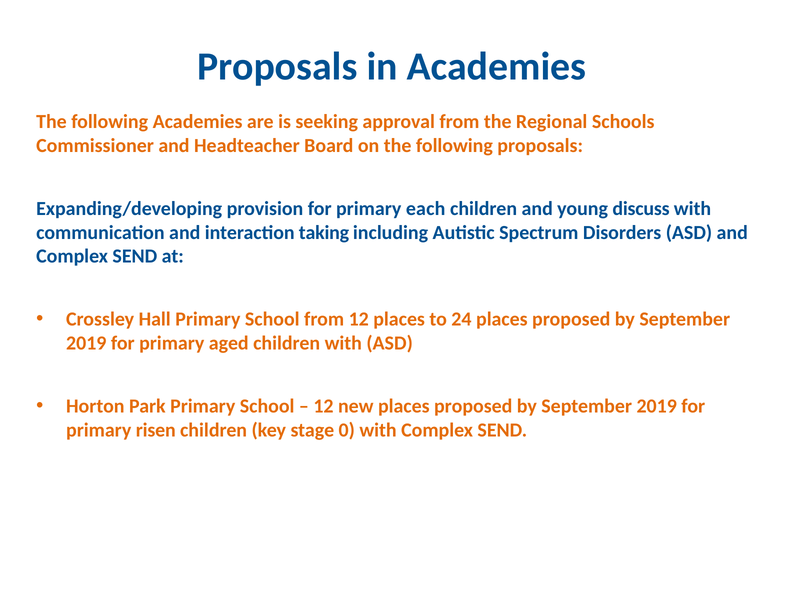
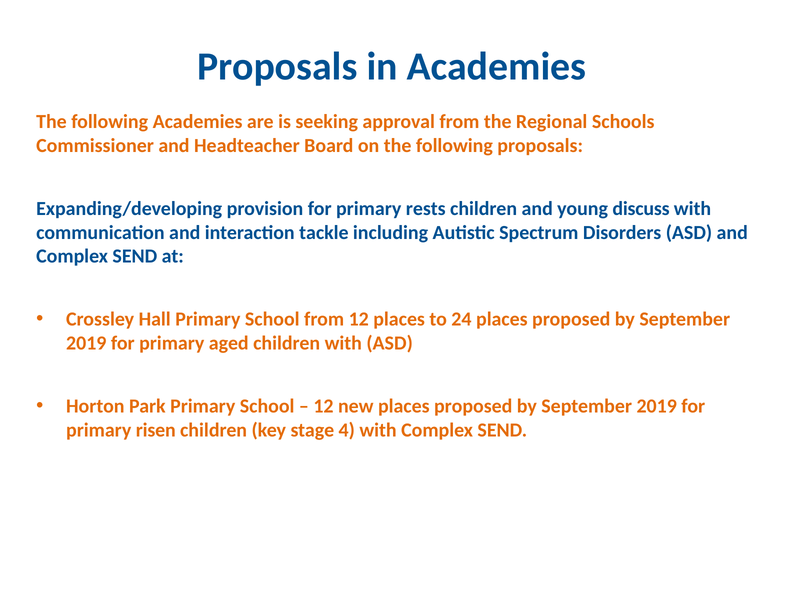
each: each -> rests
taking: taking -> tackle
0: 0 -> 4
